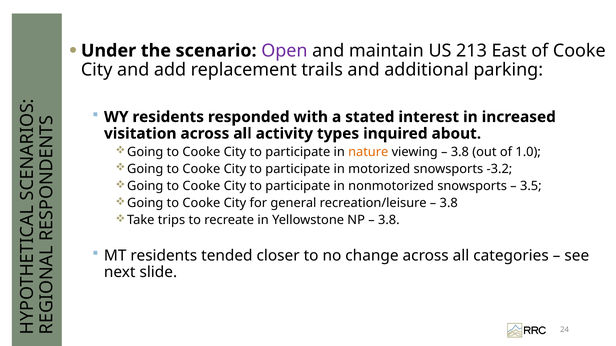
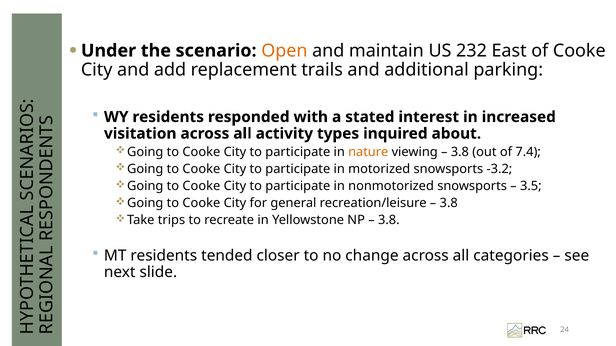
Open colour: purple -> orange
213: 213 -> 232
1.0: 1.0 -> 7.4
